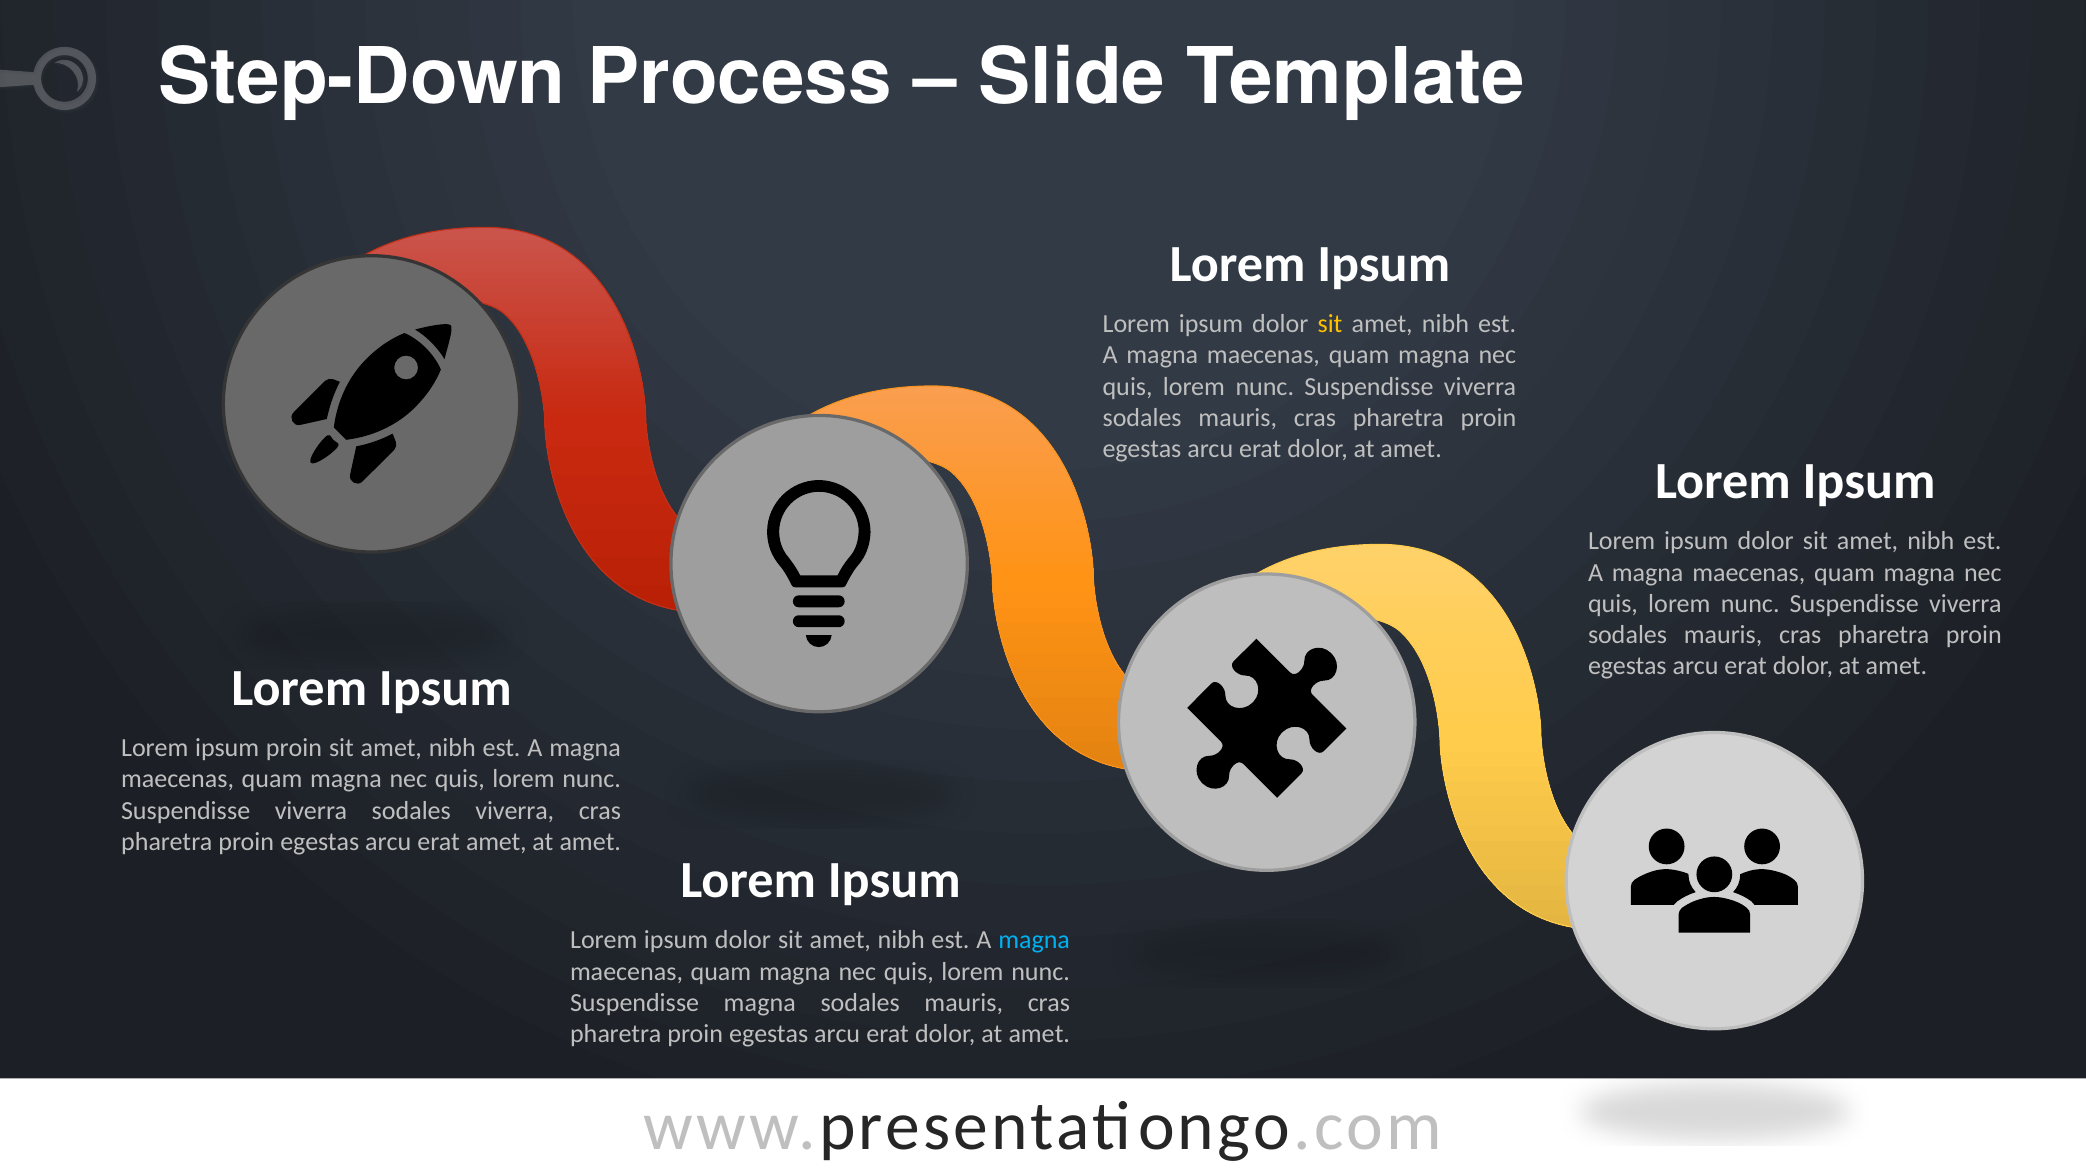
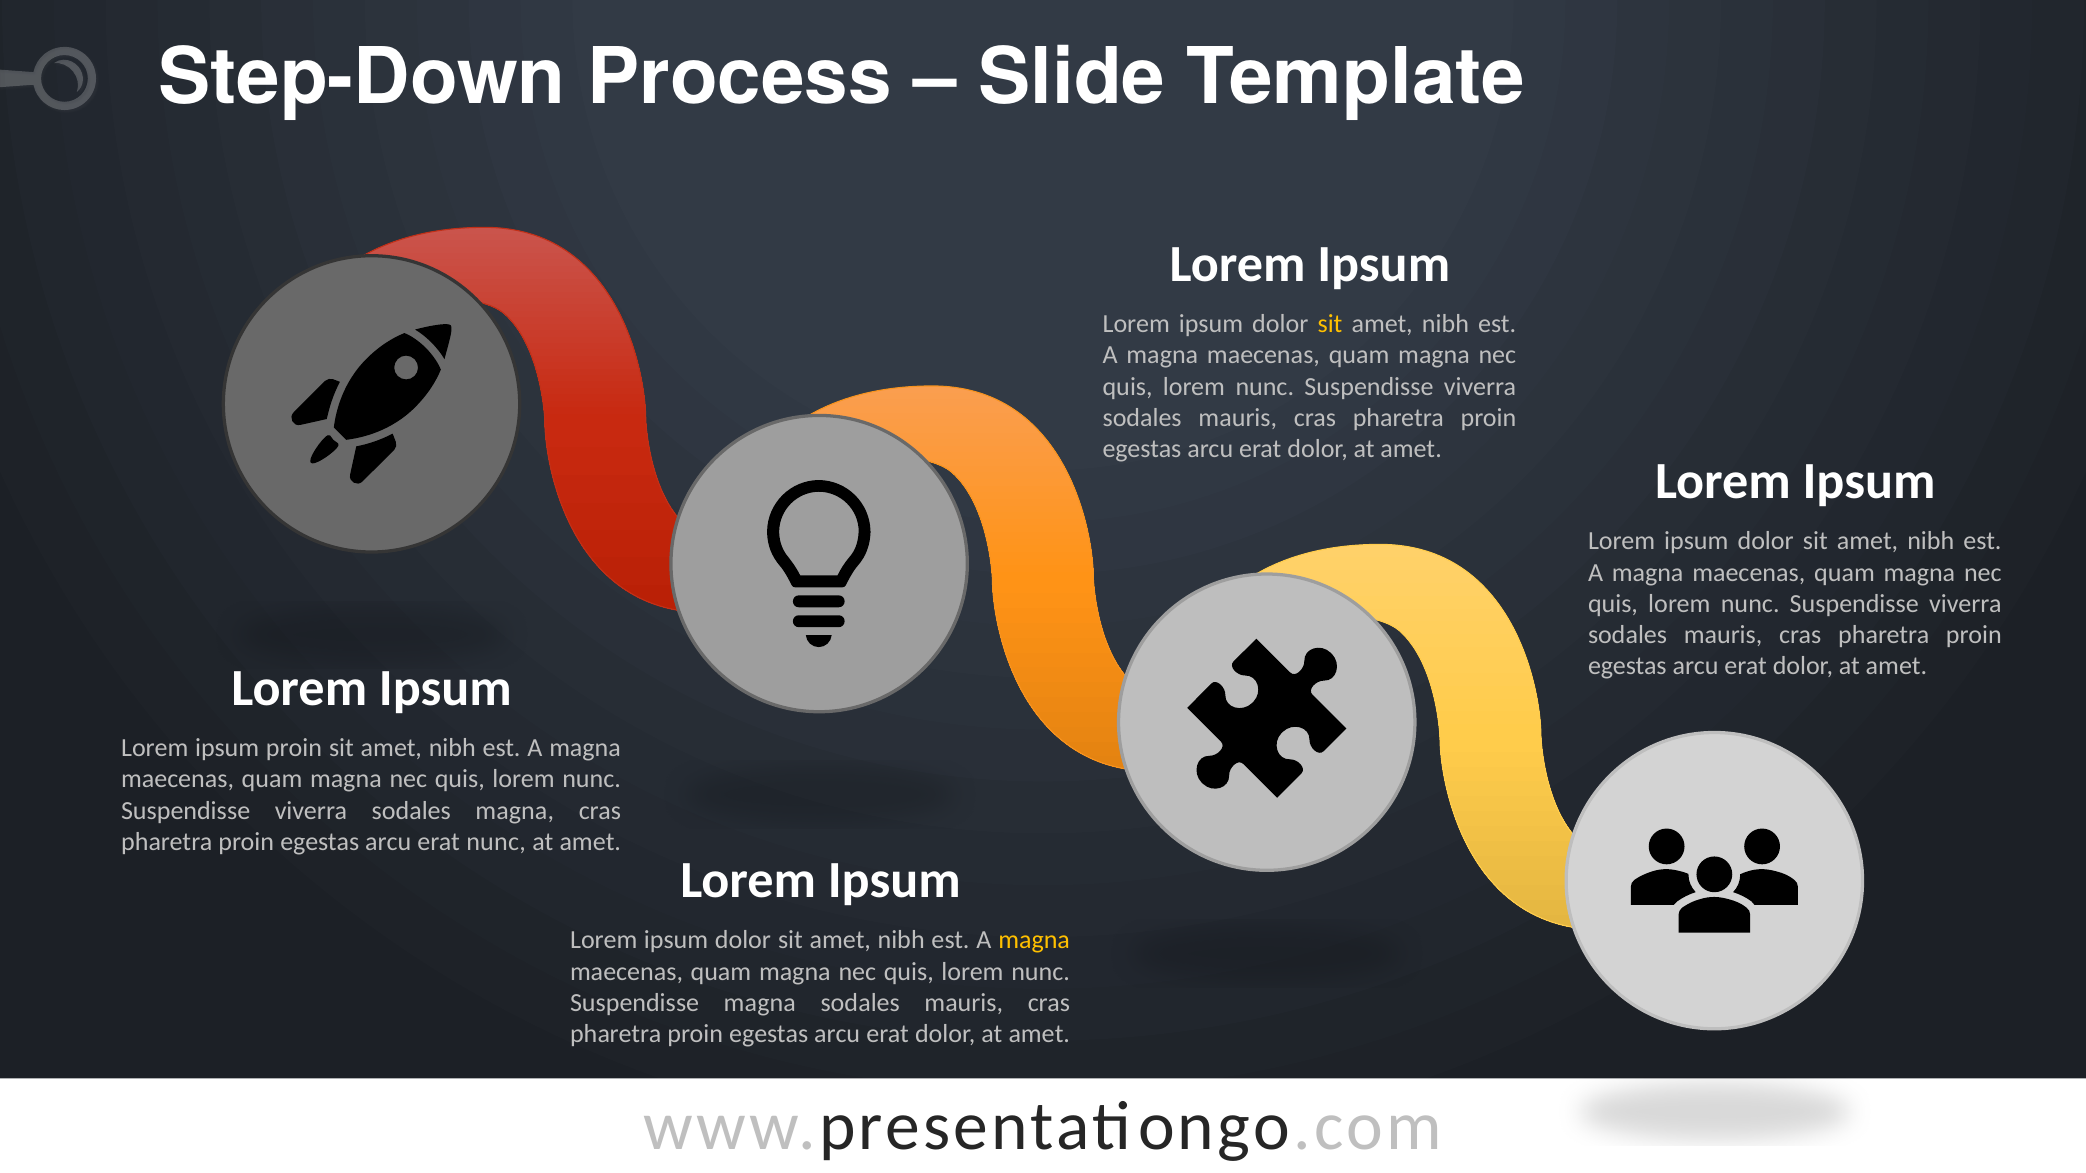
sodales viverra: viverra -> magna
erat amet: amet -> nunc
magna at (1034, 941) colour: light blue -> yellow
